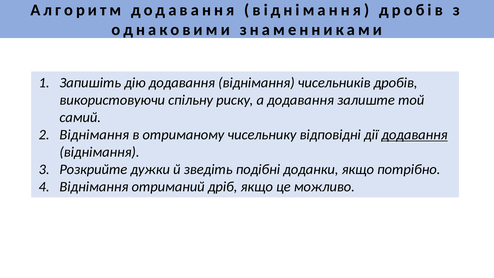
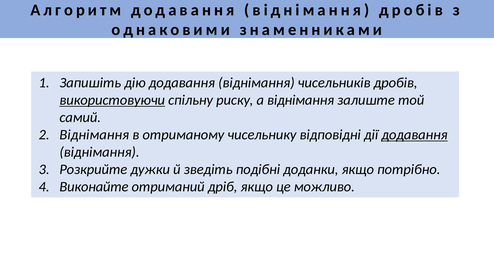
використовуючи underline: none -> present
а додавання: додавання -> віднімання
Віднімання at (94, 187): Віднімання -> Виконайте
